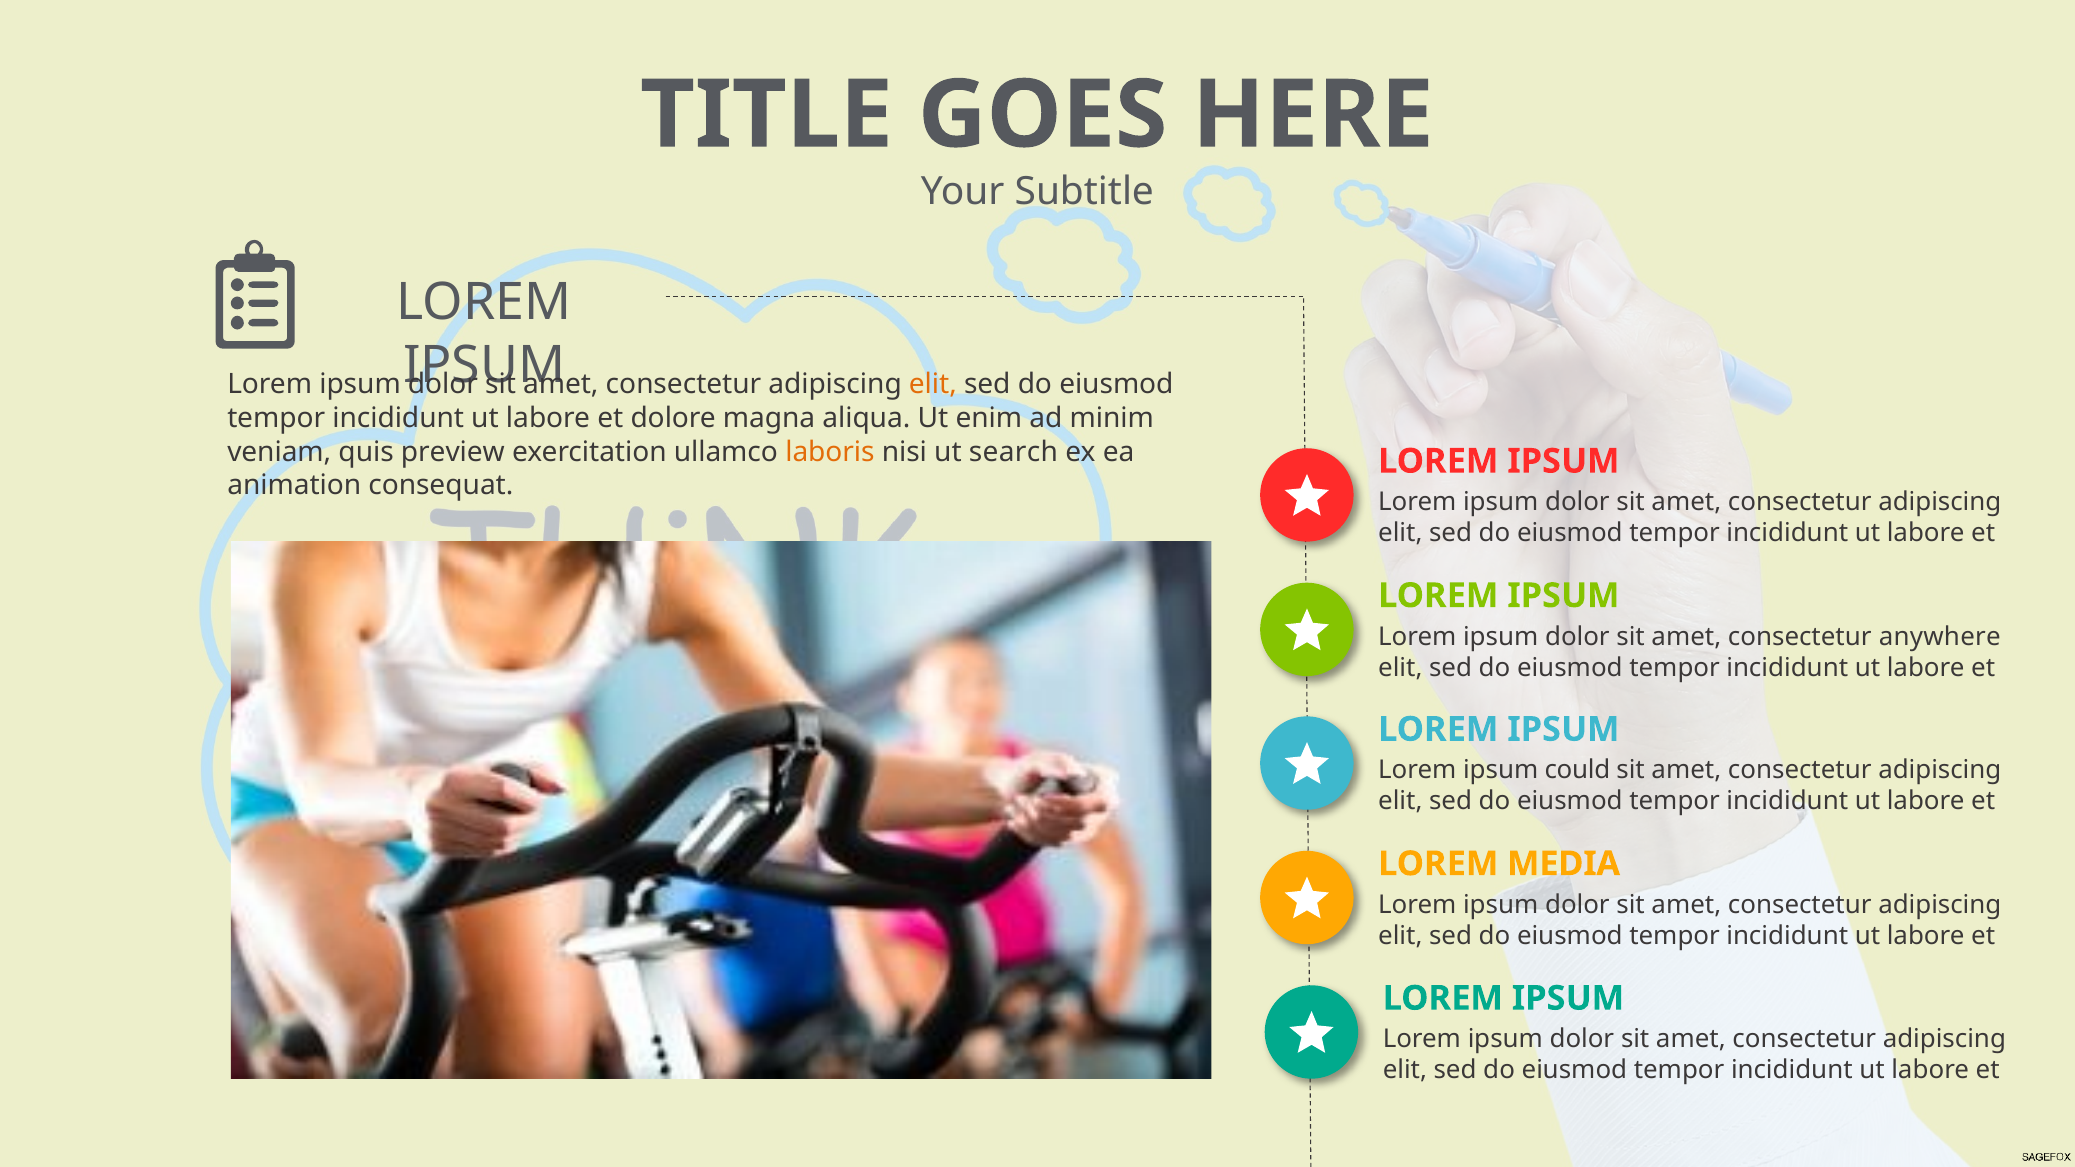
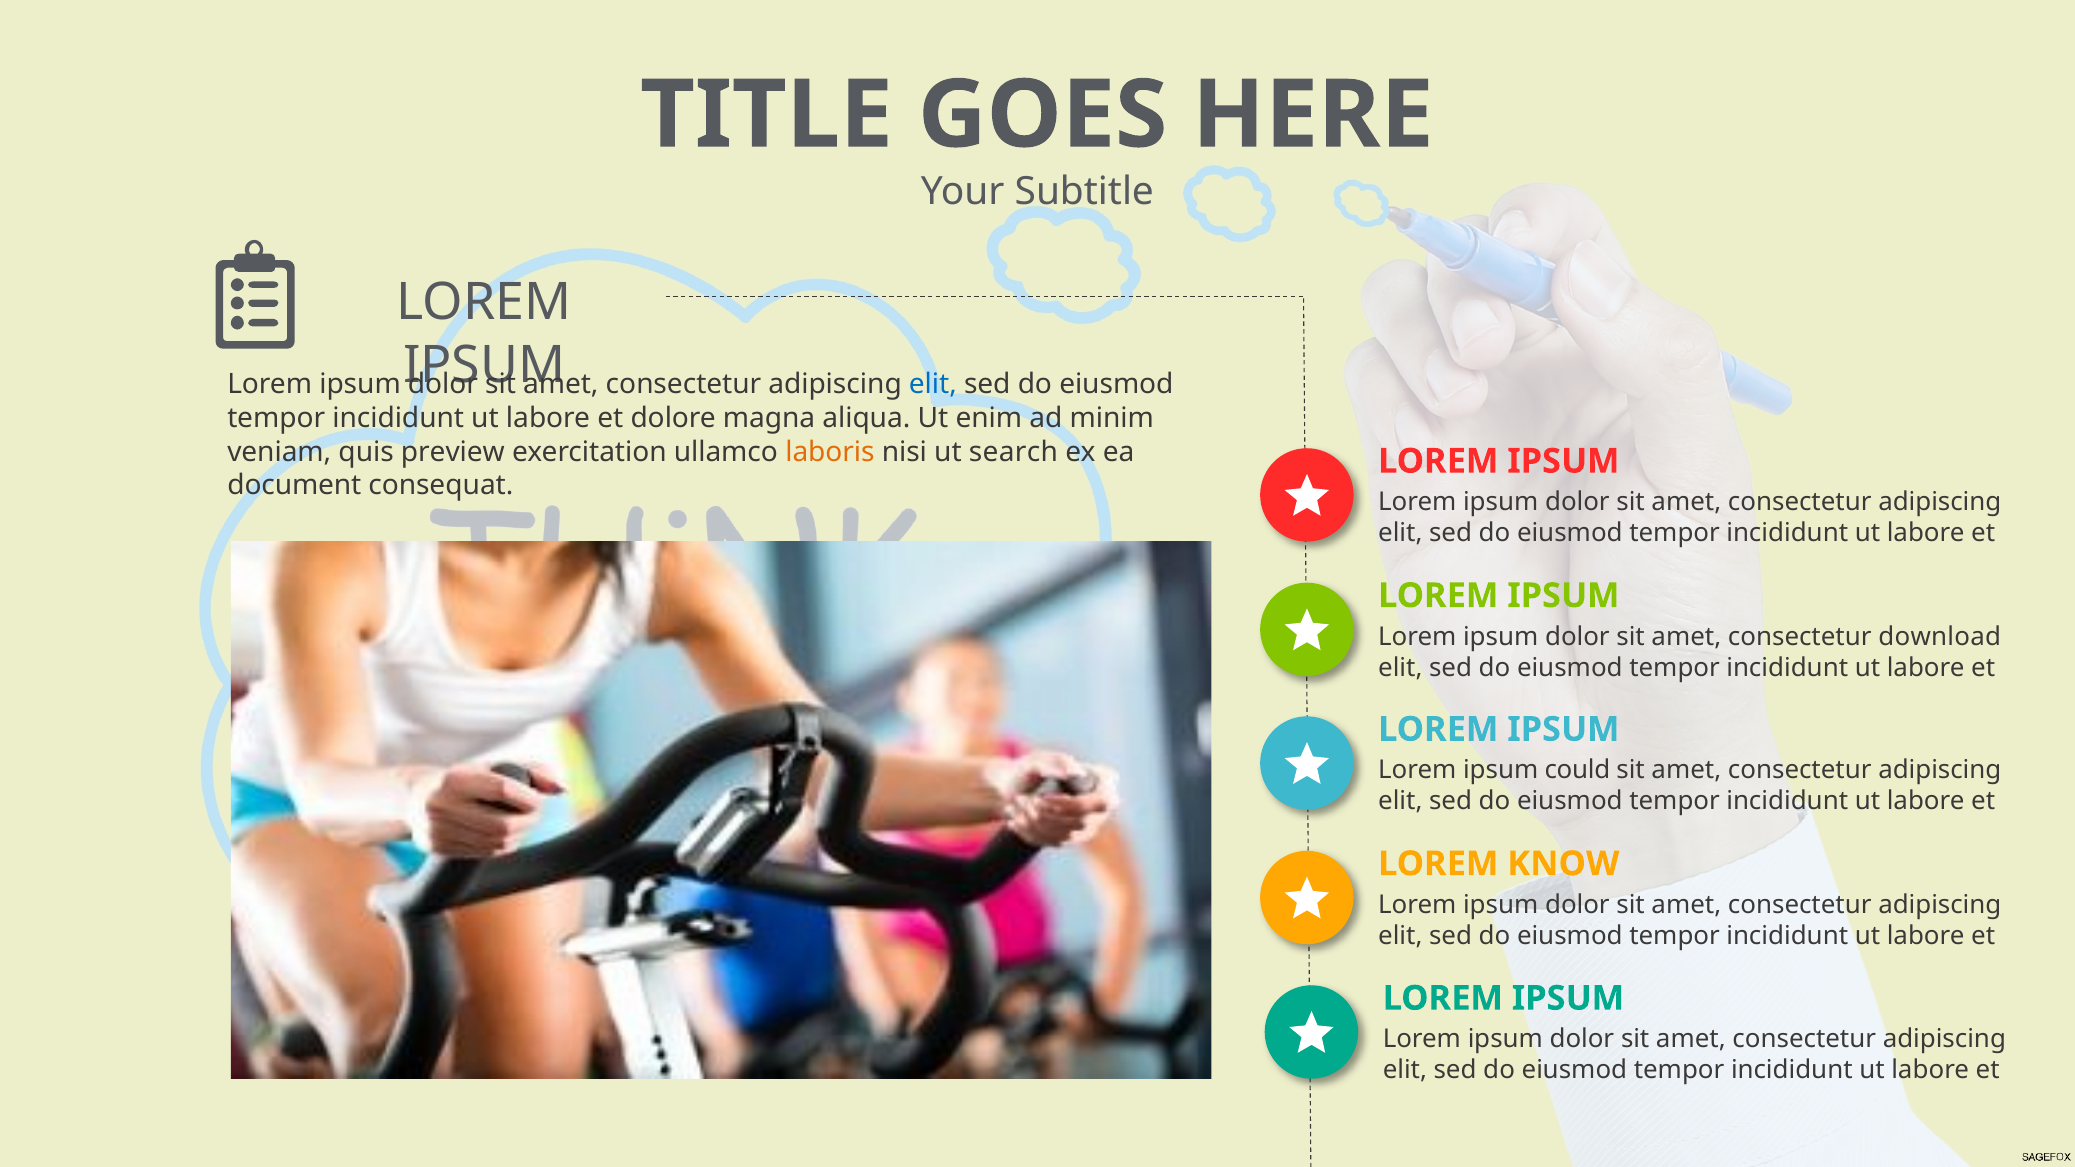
elit at (933, 384) colour: orange -> blue
animation: animation -> document
anywhere: anywhere -> download
MEDIA: MEDIA -> KNOW
